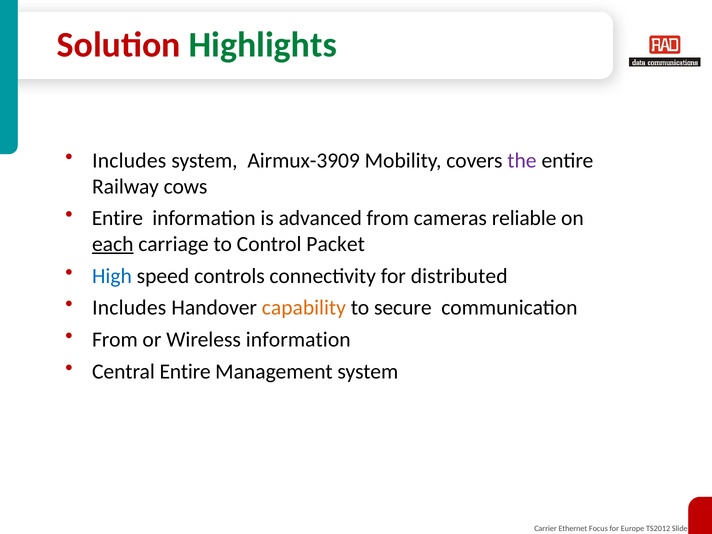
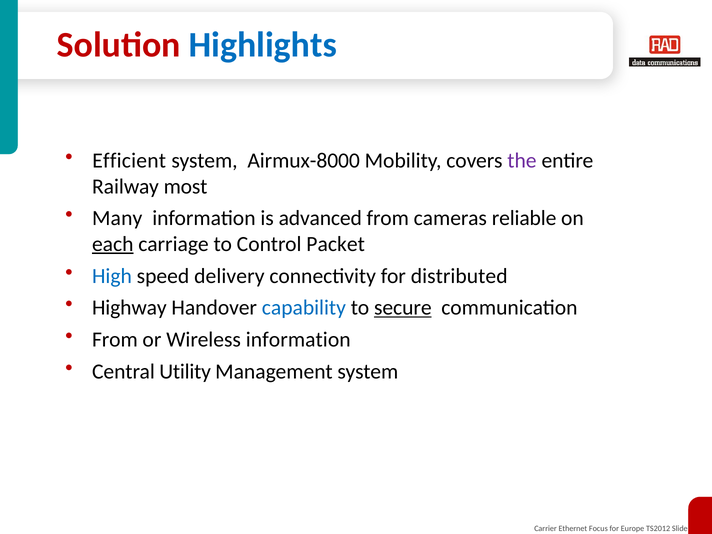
Highlights colour: green -> blue
Includes at (129, 161): Includes -> Efficient
Airmux-3909: Airmux-3909 -> Airmux-8000
cows: cows -> most
Entire at (117, 218): Entire -> Many
controls: controls -> delivery
Includes at (129, 308): Includes -> Highway
capability colour: orange -> blue
secure underline: none -> present
Central Entire: Entire -> Utility
